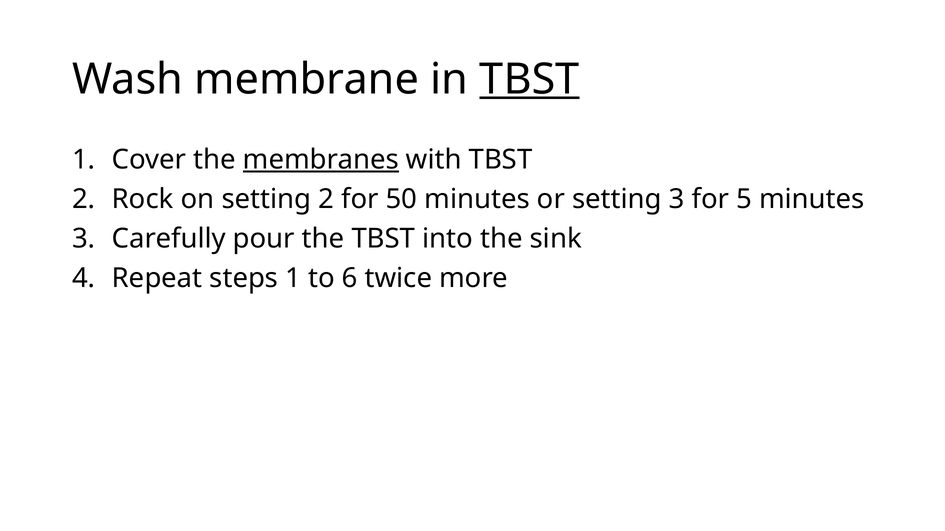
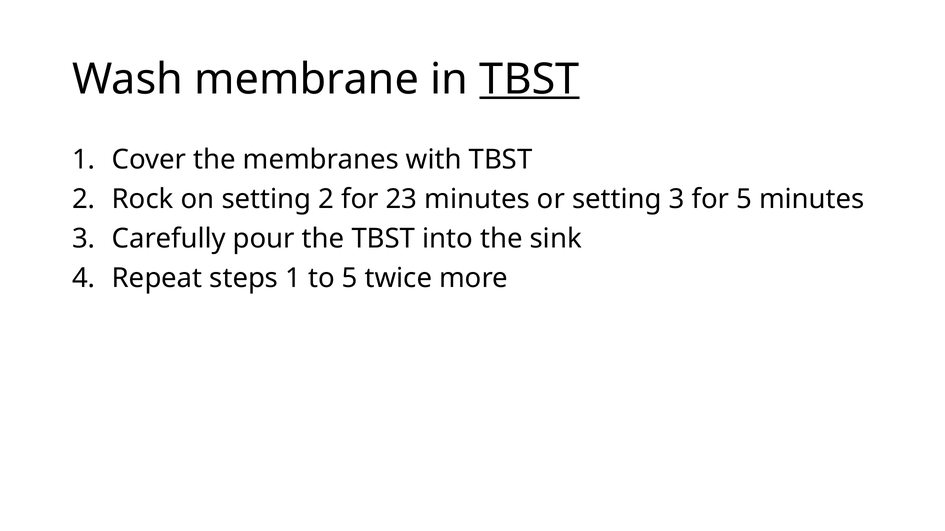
membranes underline: present -> none
50: 50 -> 23
to 6: 6 -> 5
